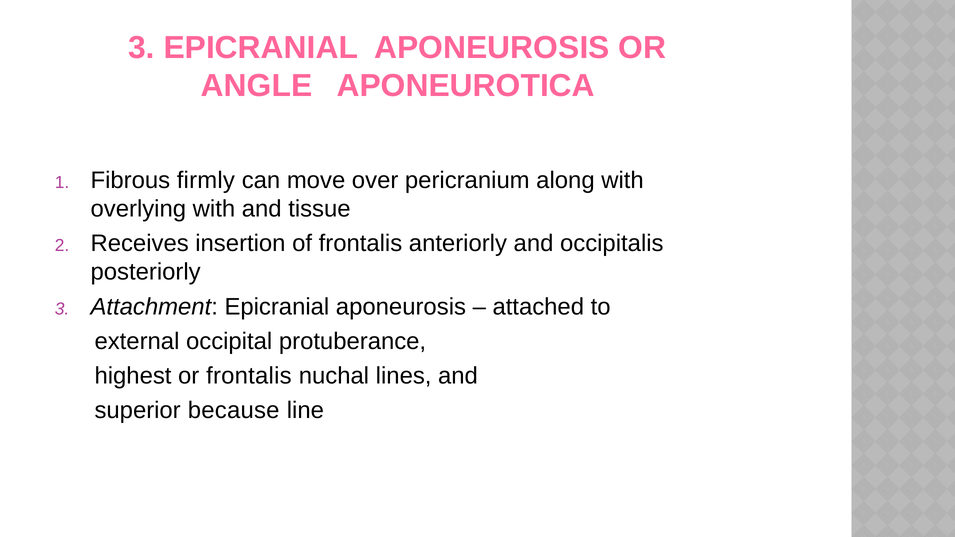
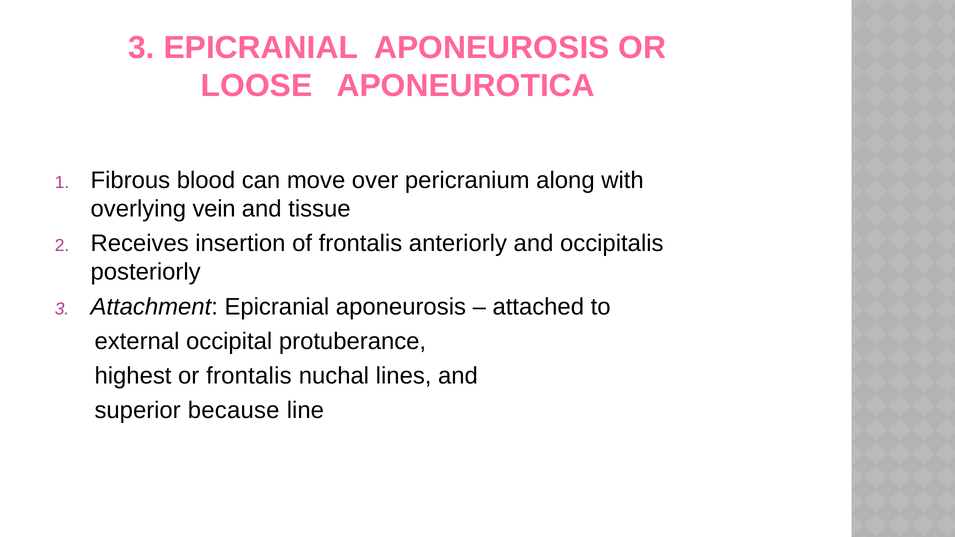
ANGLE: ANGLE -> LOOSE
firmly: firmly -> blood
overlying with: with -> vein
